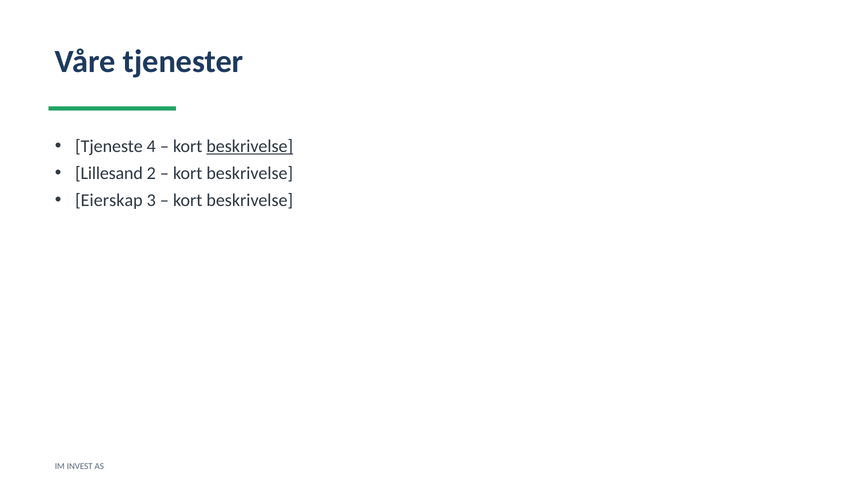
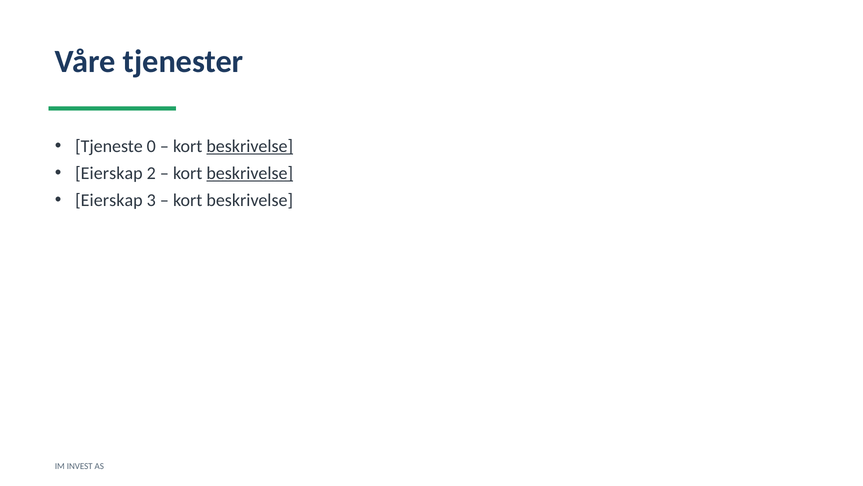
4: 4 -> 0
Lillesand at (109, 173): Lillesand -> Eierskap
beskrivelse at (250, 173) underline: none -> present
